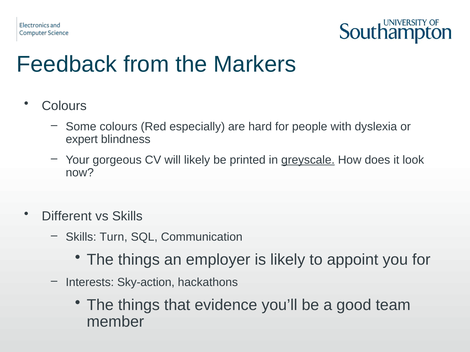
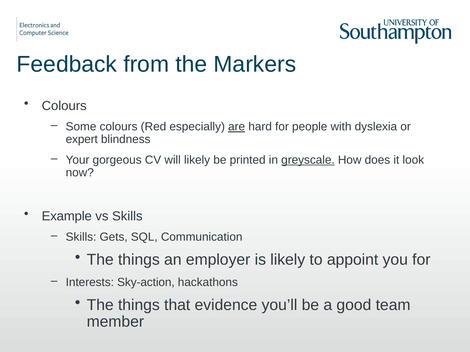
are underline: none -> present
Different: Different -> Example
Turn: Turn -> Gets
